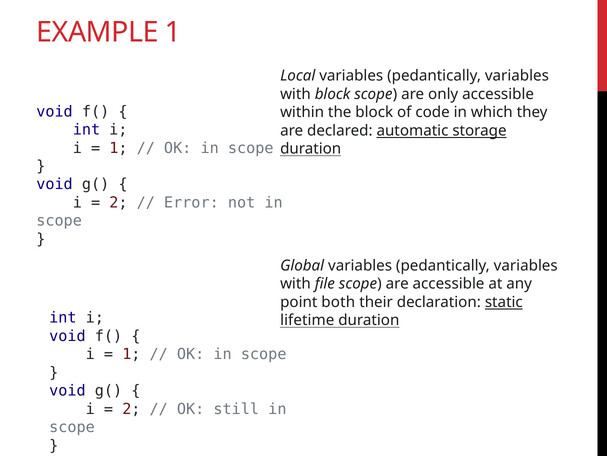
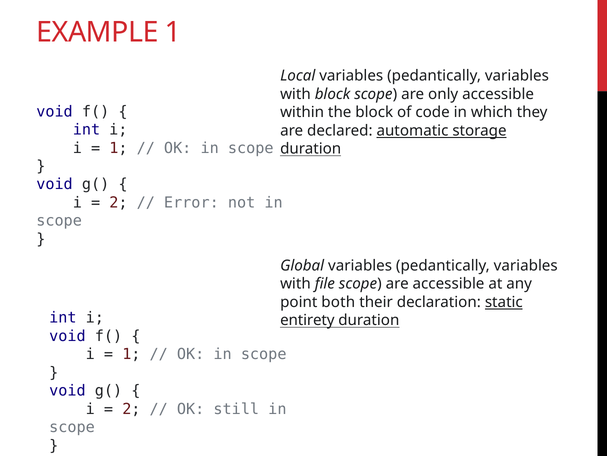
lifetime: lifetime -> entirety
